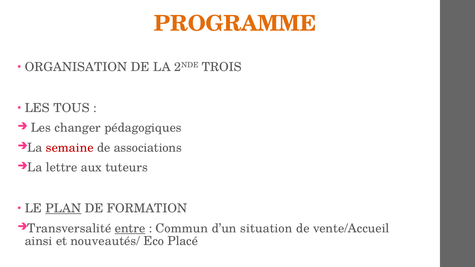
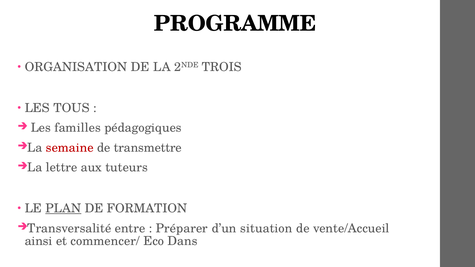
PROGRAMME colour: orange -> black
changer: changer -> familles
associations: associations -> transmettre
entre underline: present -> none
Commun: Commun -> Préparer
nouveautés/: nouveautés/ -> commencer/
Placé: Placé -> Dans
